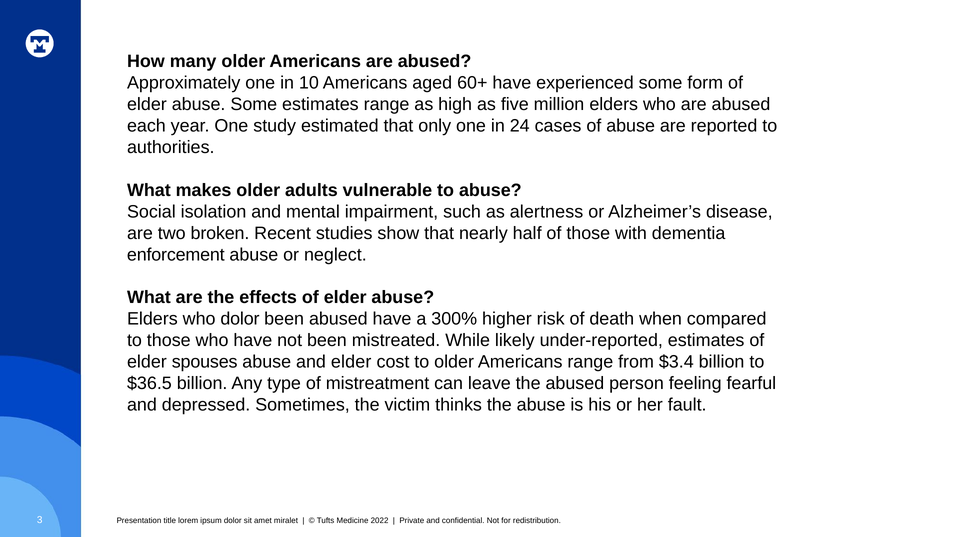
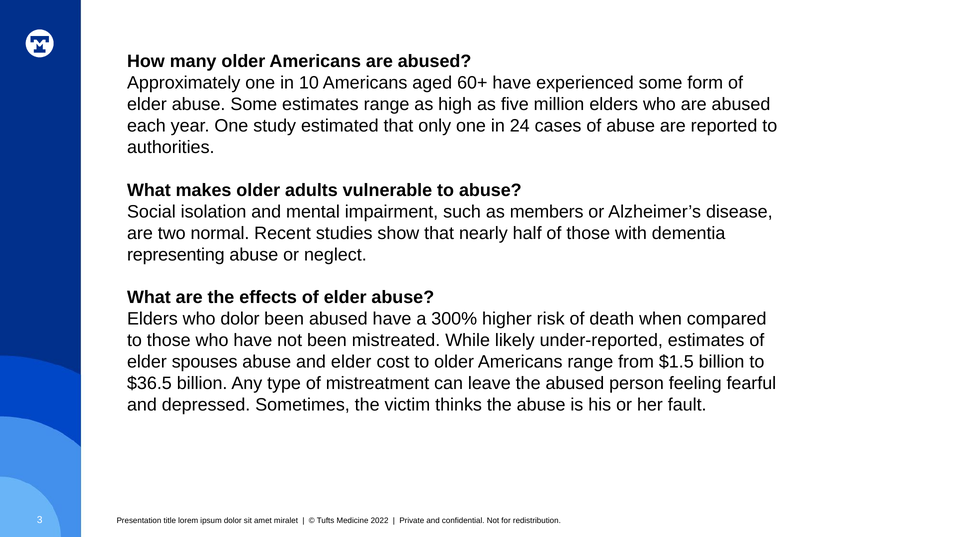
alertness: alertness -> members
broken: broken -> normal
enforcement: enforcement -> representing
$3.4: $3.4 -> $1.5
